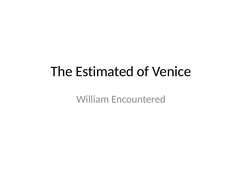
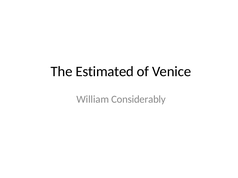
Encountered: Encountered -> Considerably
